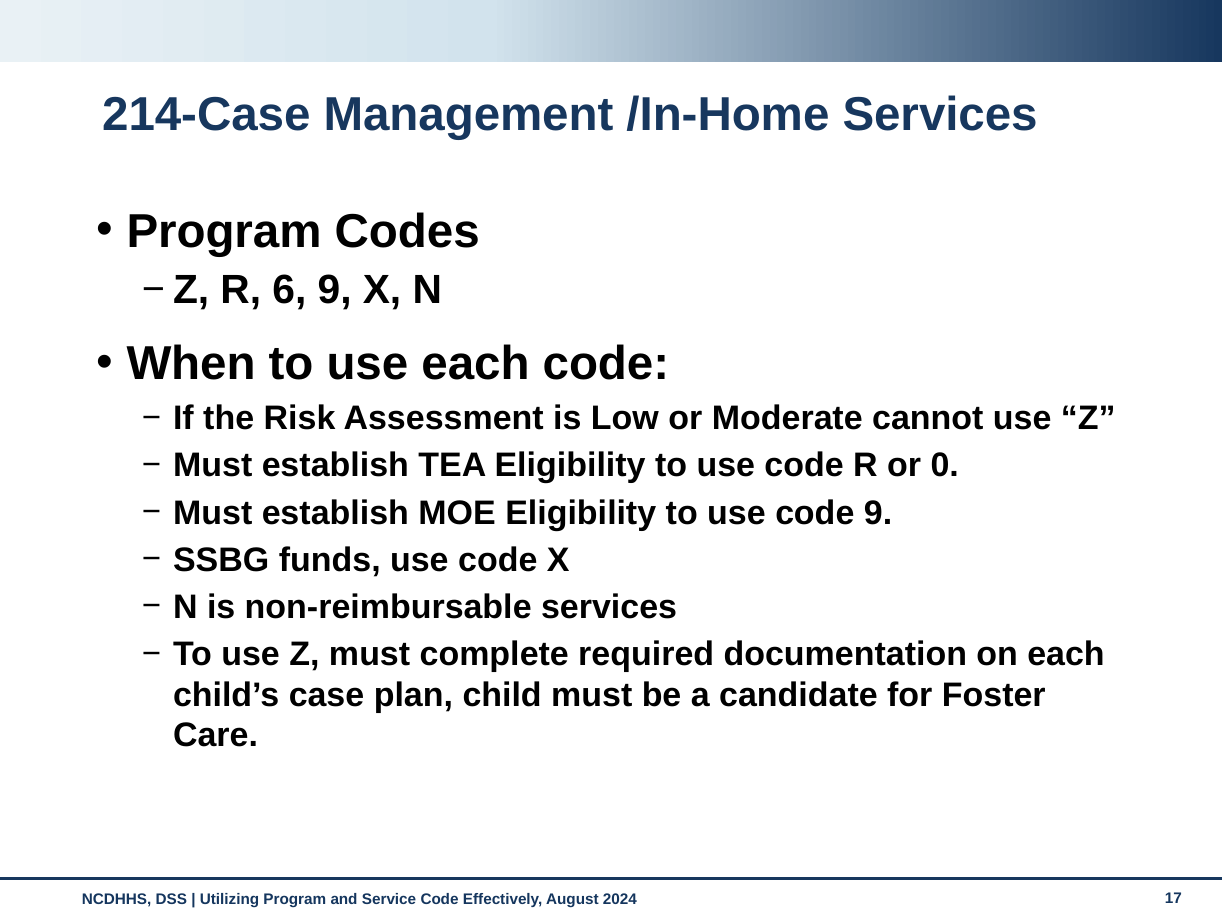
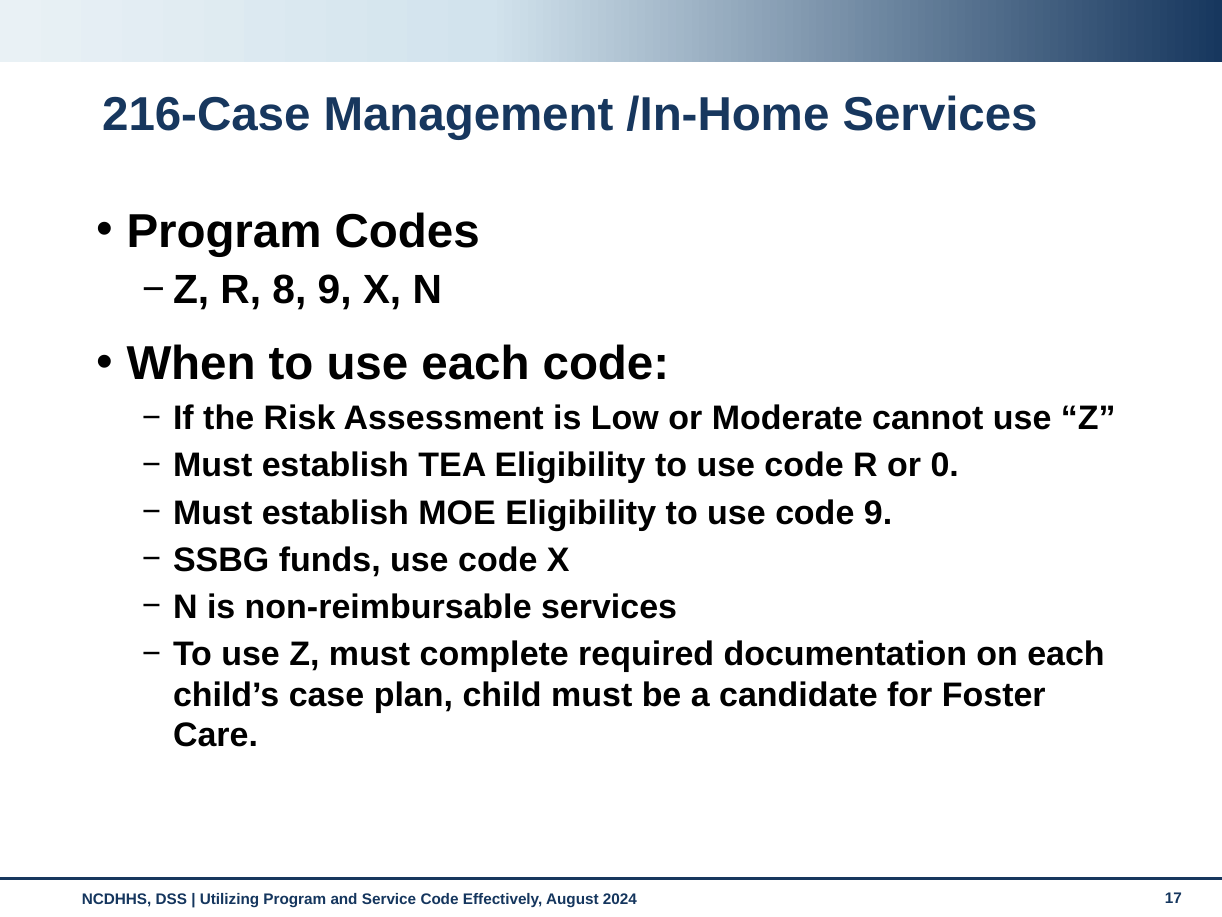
214-Case: 214-Case -> 216-Case
6: 6 -> 8
